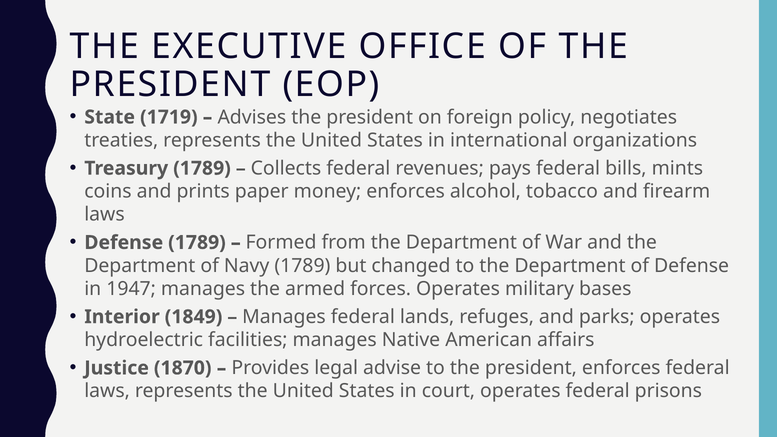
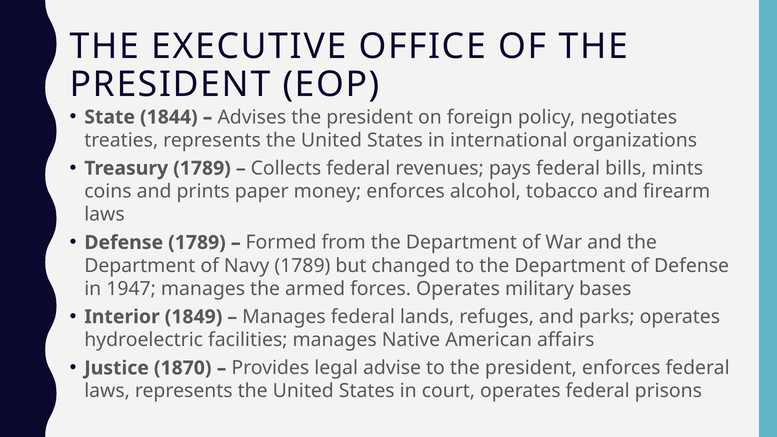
1719: 1719 -> 1844
